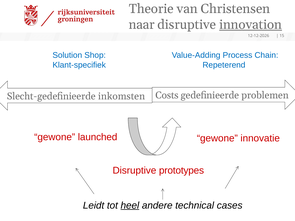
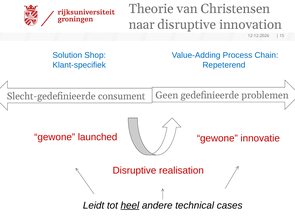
innovation underline: present -> none
Costs: Costs -> Geen
inkomsten: inkomsten -> consument
prototypes: prototypes -> realisation
